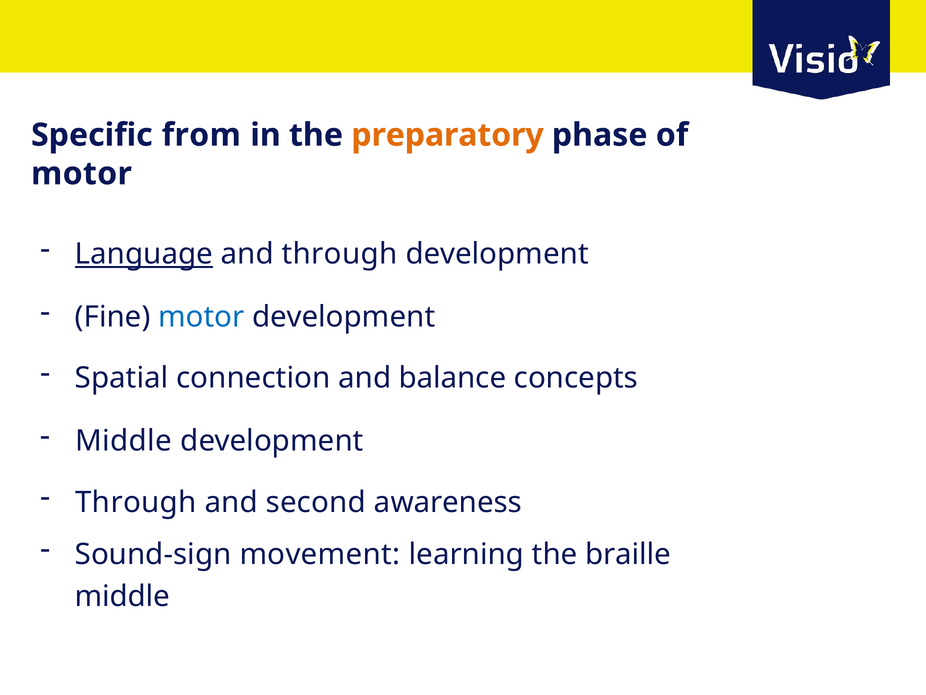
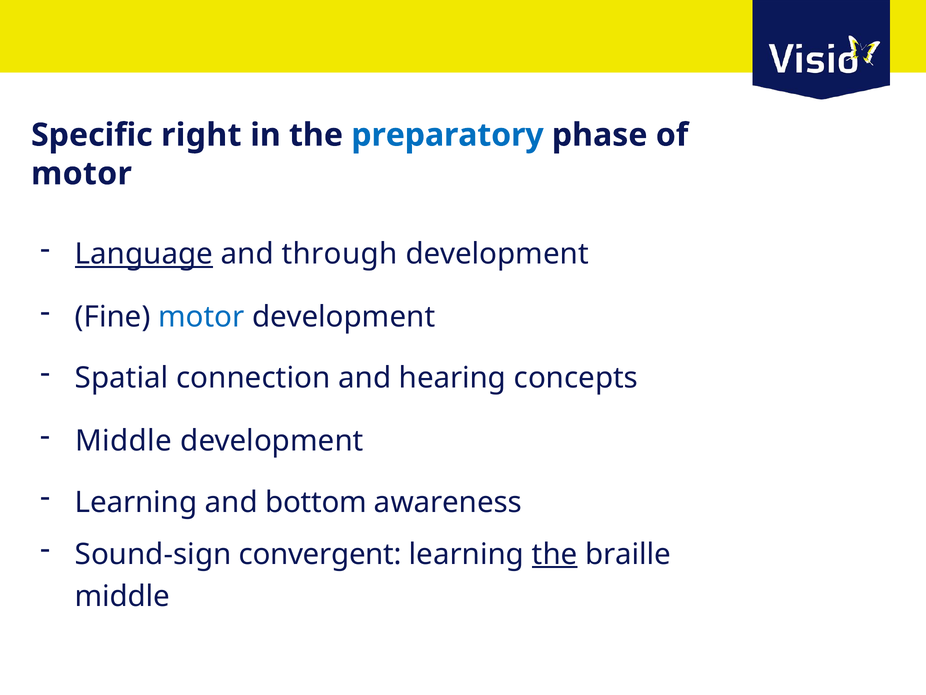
from: from -> right
preparatory colour: orange -> blue
balance: balance -> hearing
Through at (136, 502): Through -> Learning
second: second -> bottom
movement: movement -> convergent
the at (555, 554) underline: none -> present
